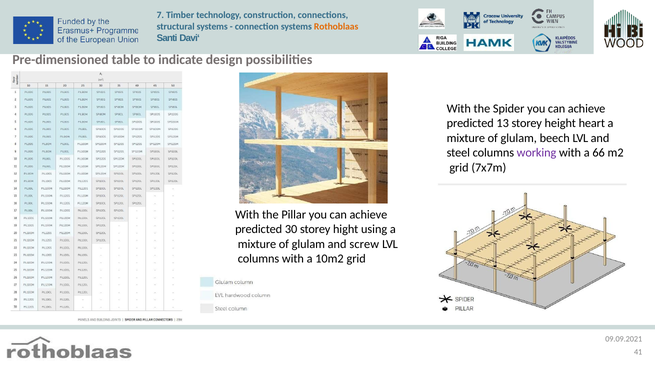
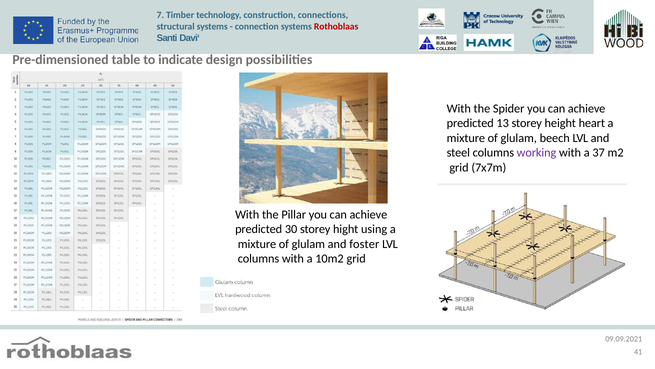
Rothoblaas colour: orange -> red
66: 66 -> 37
screw: screw -> foster
